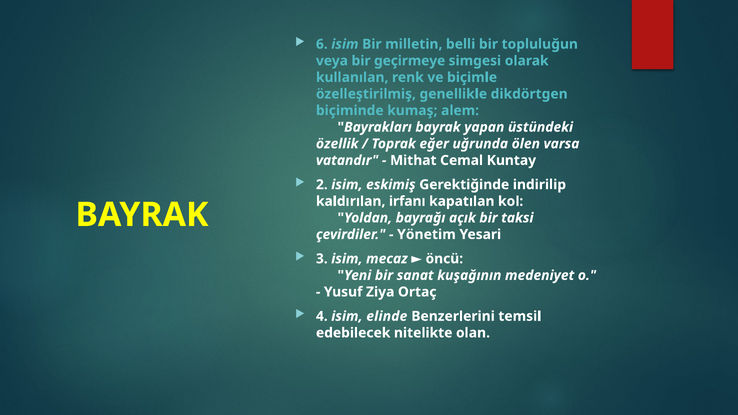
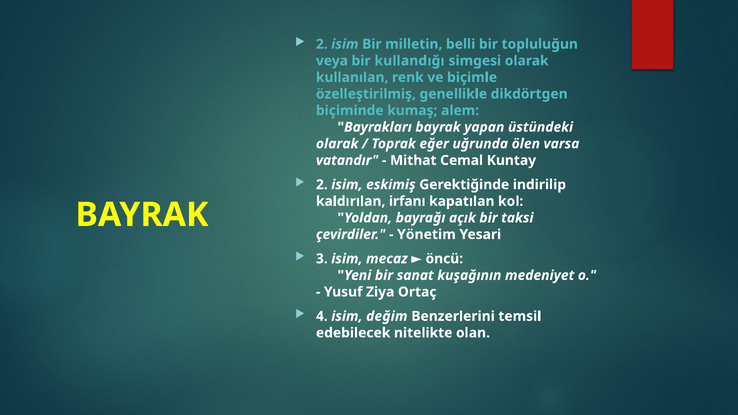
6 at (322, 44): 6 -> 2
geçirmeye: geçirmeye -> kullandığı
özellik at (337, 144): özellik -> olarak
elinde: elinde -> değim
